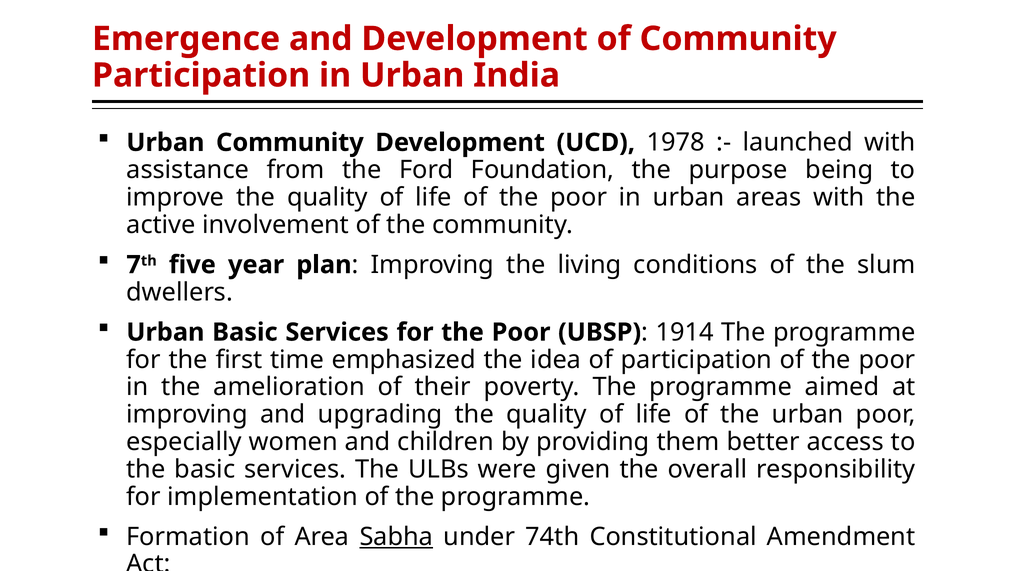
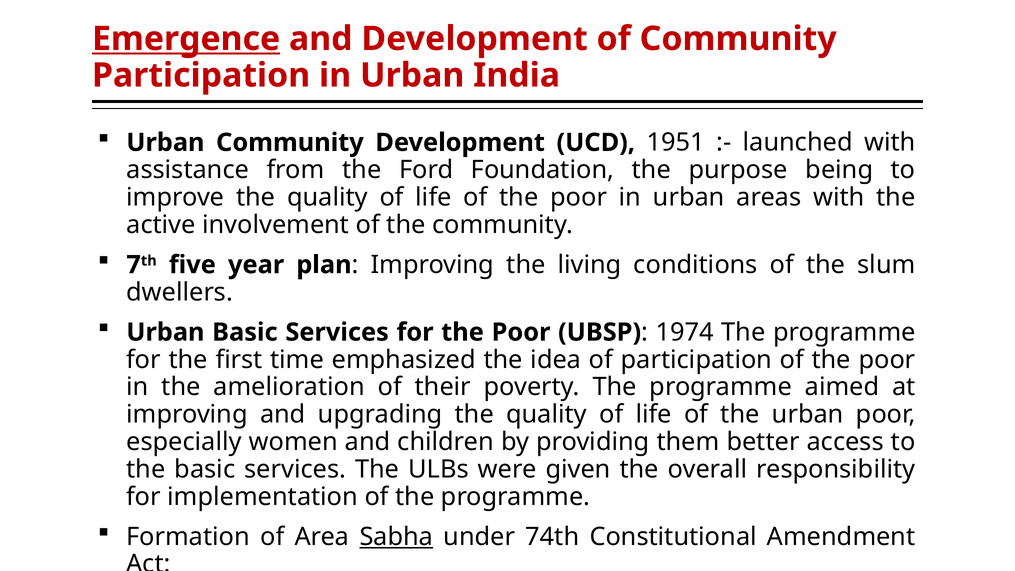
Emergence underline: none -> present
1978: 1978 -> 1951
1914: 1914 -> 1974
